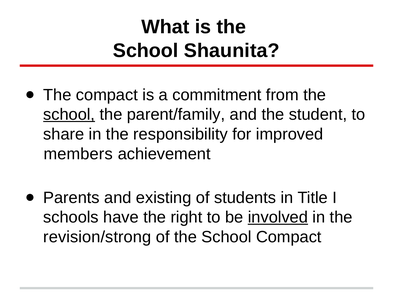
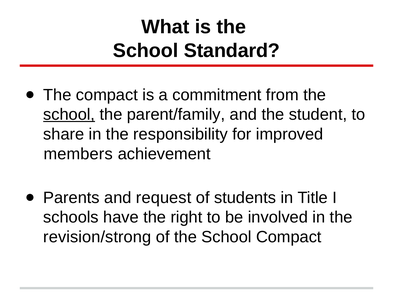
Shaunita: Shaunita -> Standard
existing: existing -> request
involved underline: present -> none
